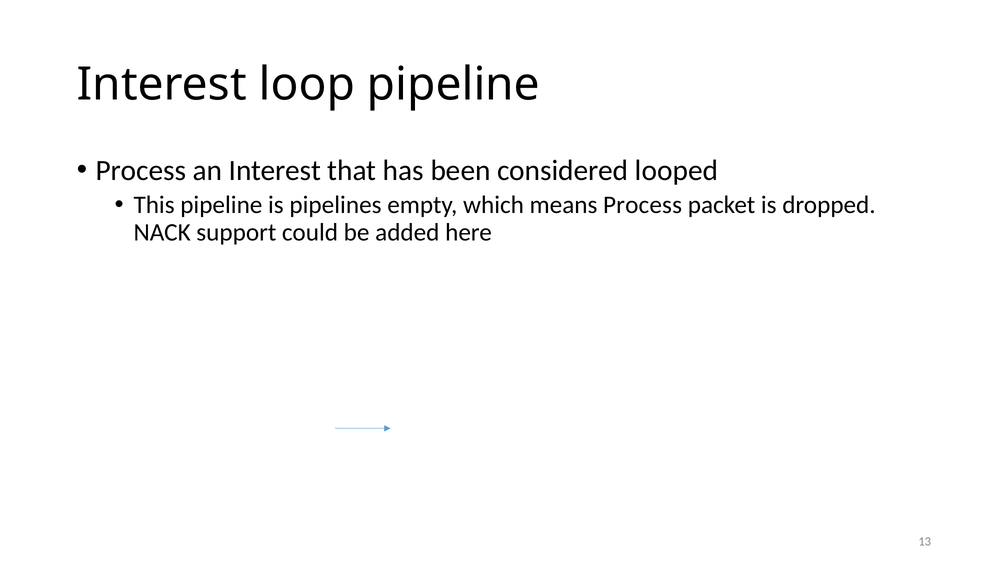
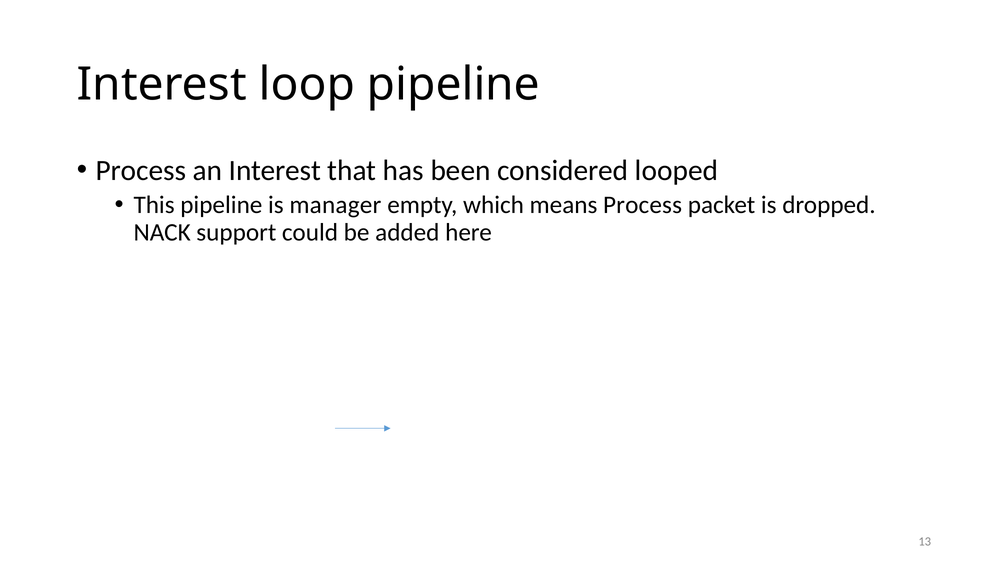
pipelines: pipelines -> manager
